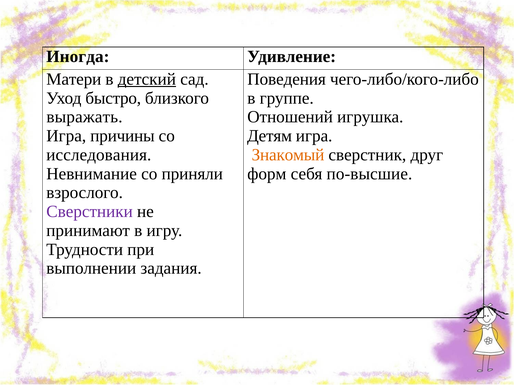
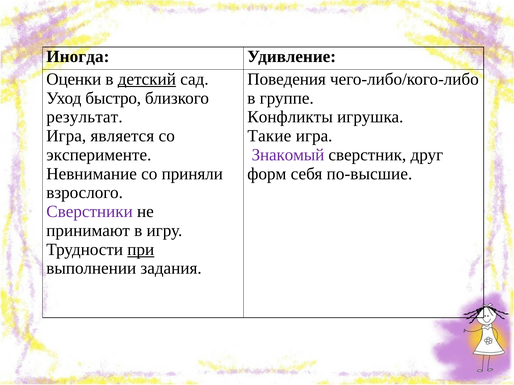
Матери: Матери -> Оценки
выражать: выражать -> результат
Отношений: Отношений -> Конфликты
причины: причины -> является
Детям: Детям -> Такие
исследования: исследования -> эксперименте
Знакомый colour: orange -> purple
при underline: none -> present
